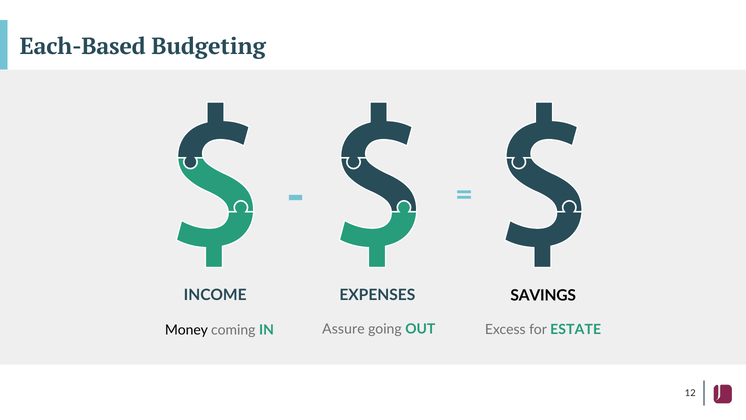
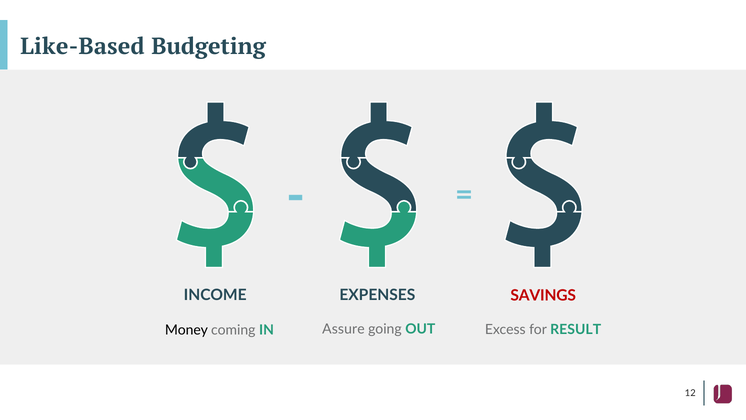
Each-Based: Each-Based -> Like-Based
SAVINGS colour: black -> red
ESTATE: ESTATE -> RESULT
